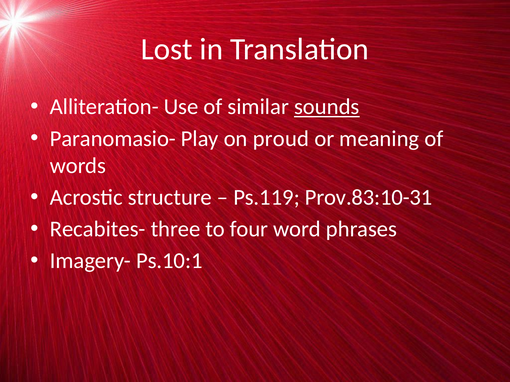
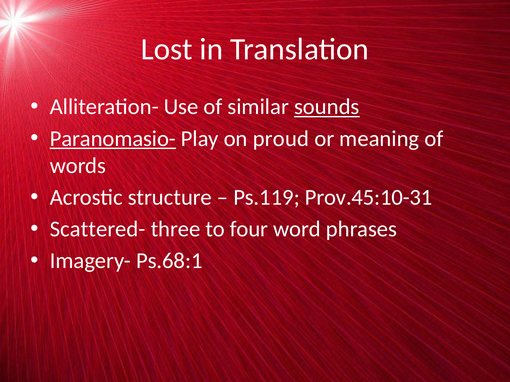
Paranomasio- underline: none -> present
Prov.83:10-31: Prov.83:10-31 -> Prov.45:10-31
Recabites-: Recabites- -> Scattered-
Ps.10:1: Ps.10:1 -> Ps.68:1
